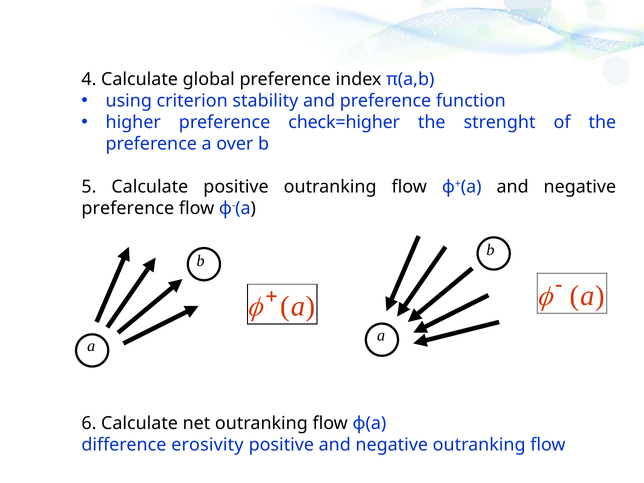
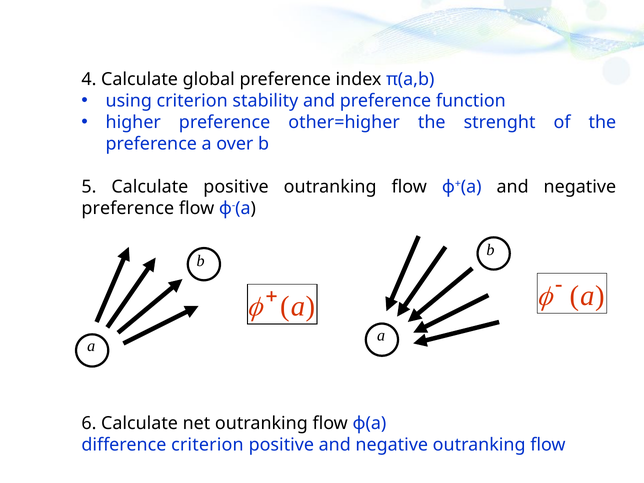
check=higher: check=higher -> other=higher
difference erosivity: erosivity -> criterion
